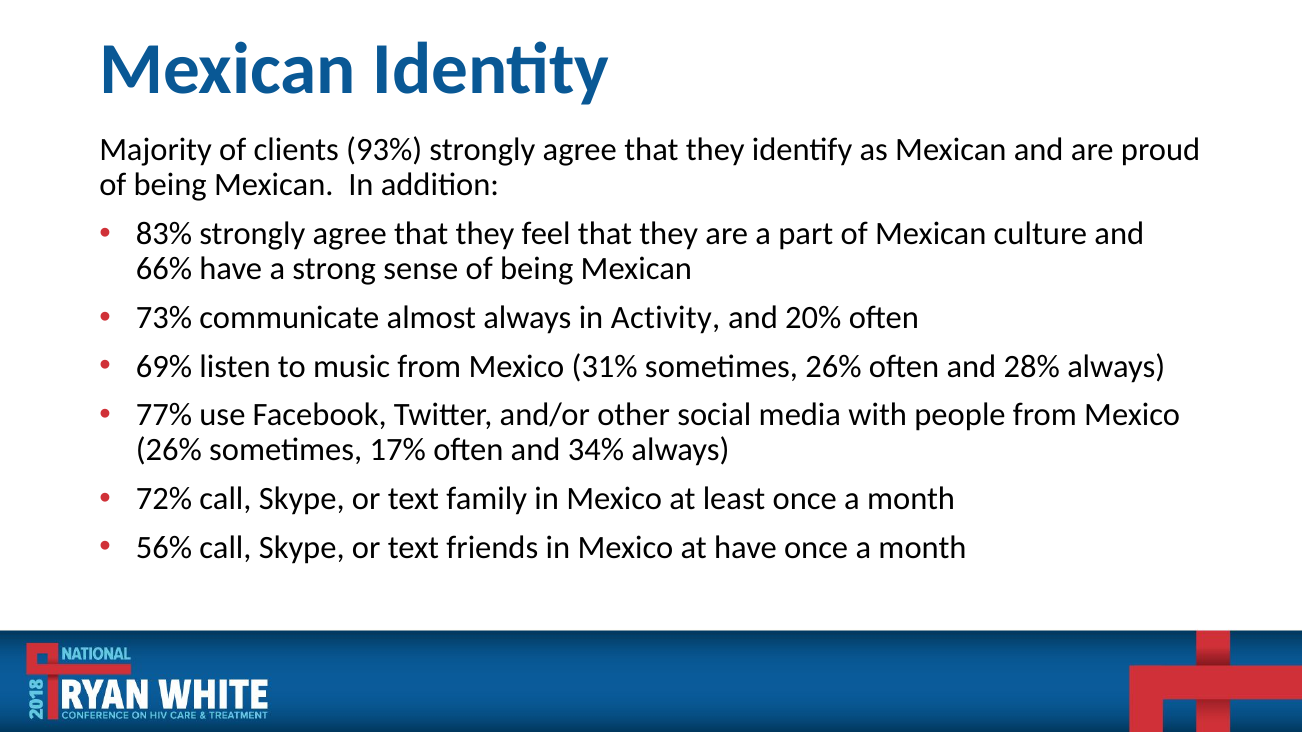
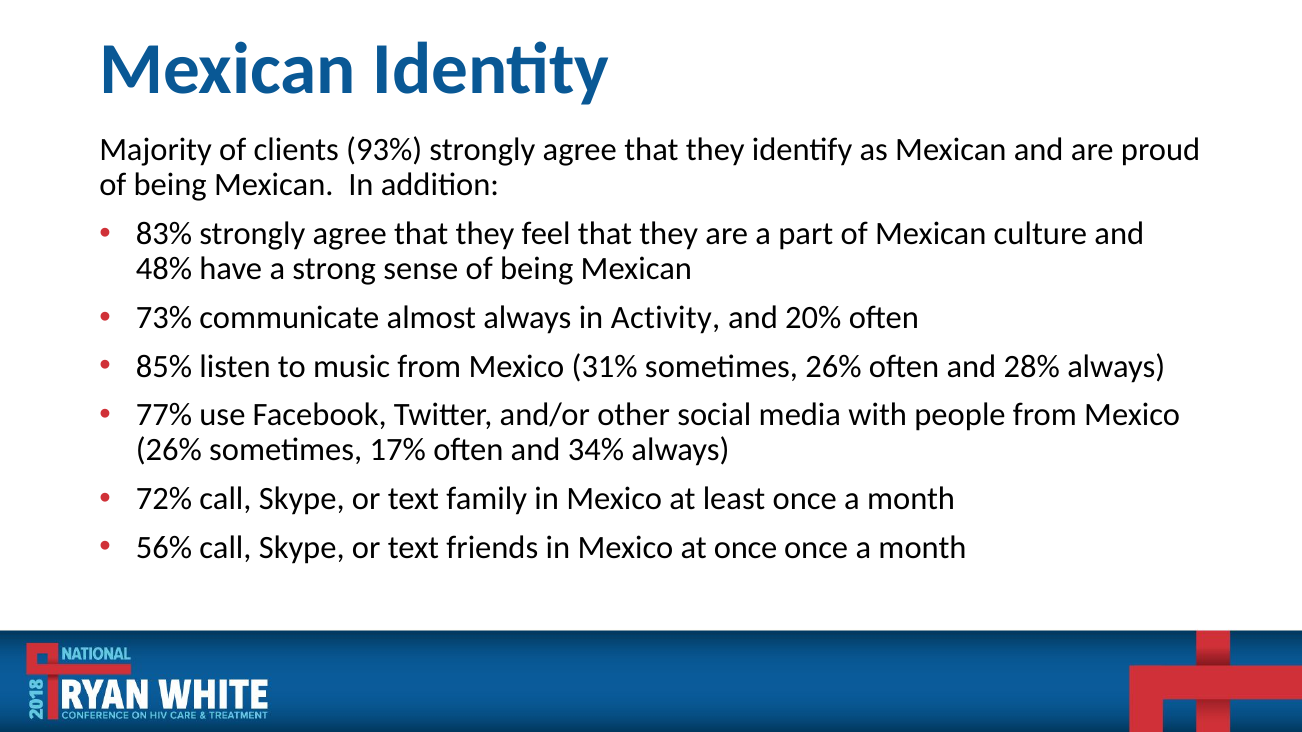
66%: 66% -> 48%
69%: 69% -> 85%
at have: have -> once
